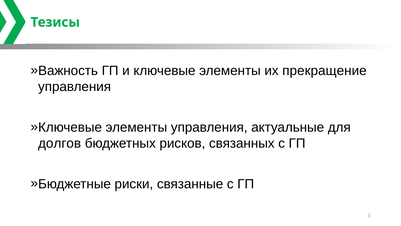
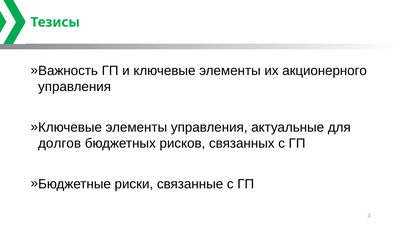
прекращение: прекращение -> акционерного
